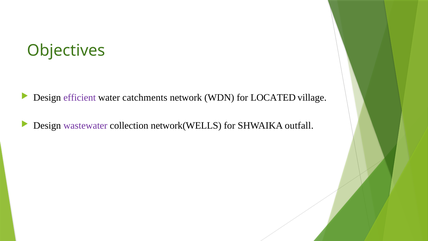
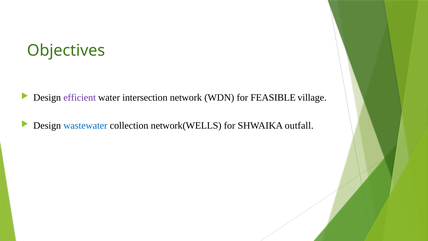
catchments: catchments -> intersection
LOCATED: LOCATED -> FEASIBLE
wastewater colour: purple -> blue
